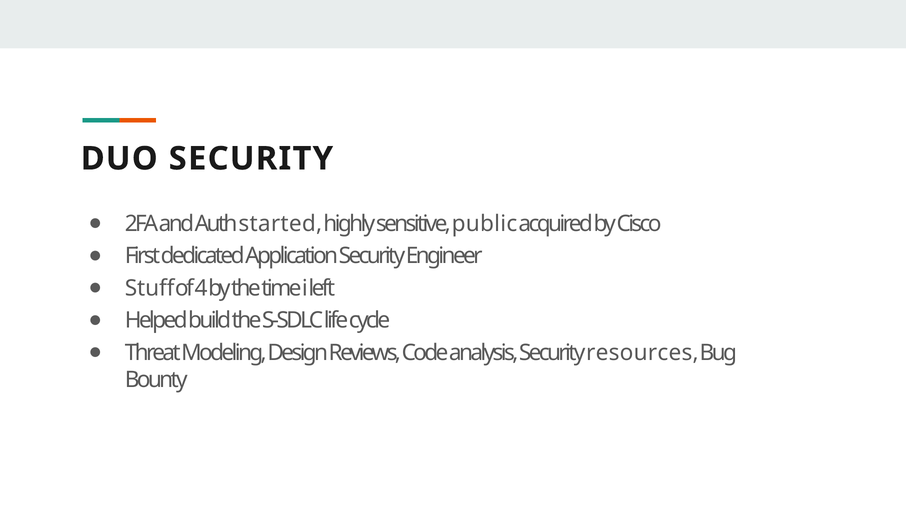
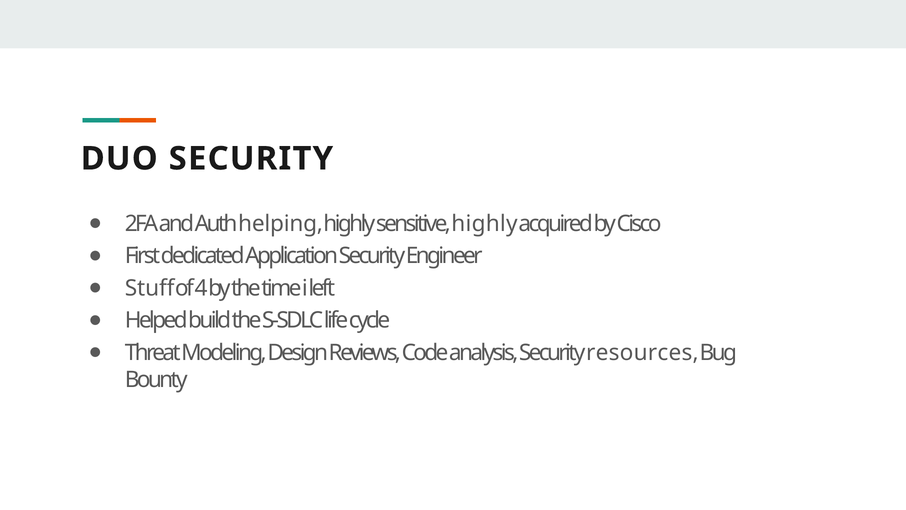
started: started -> helping
sensitive public: public -> highly
